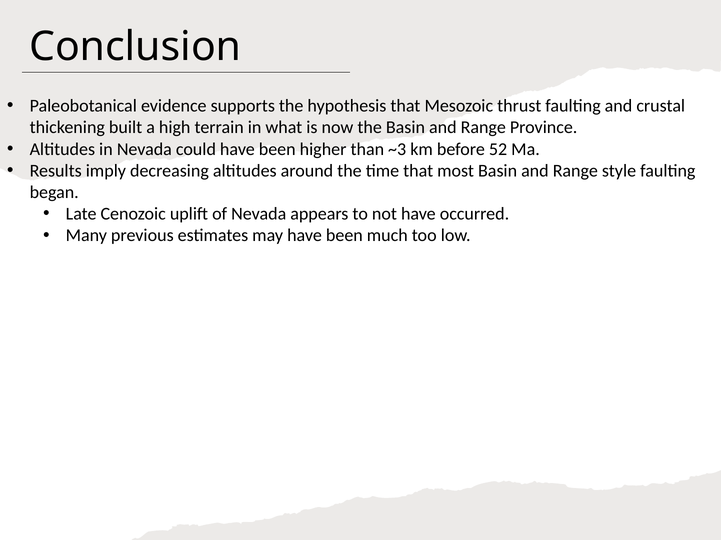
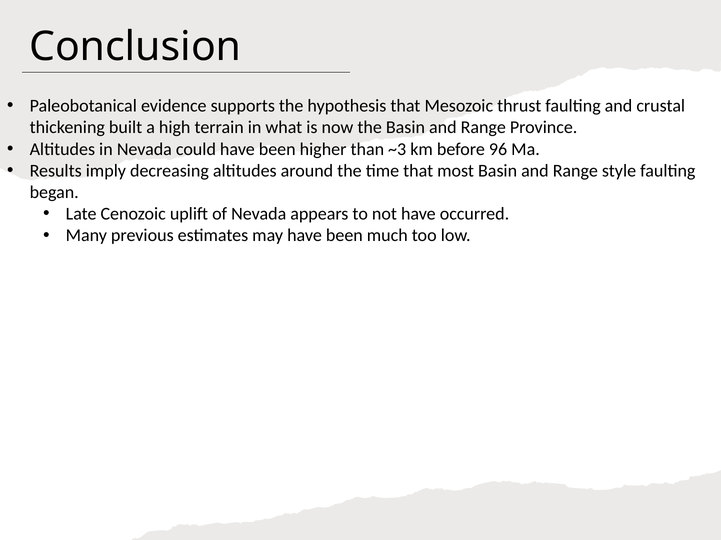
52: 52 -> 96
